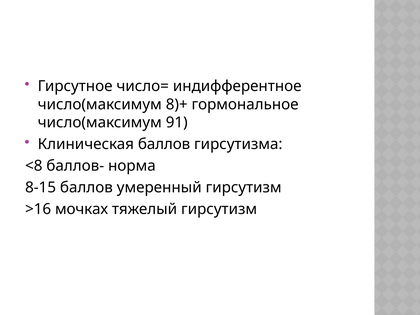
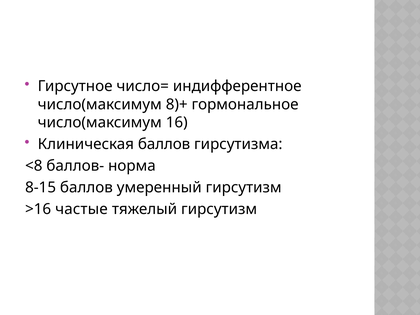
91: 91 -> 16
мочках: мочках -> частые
